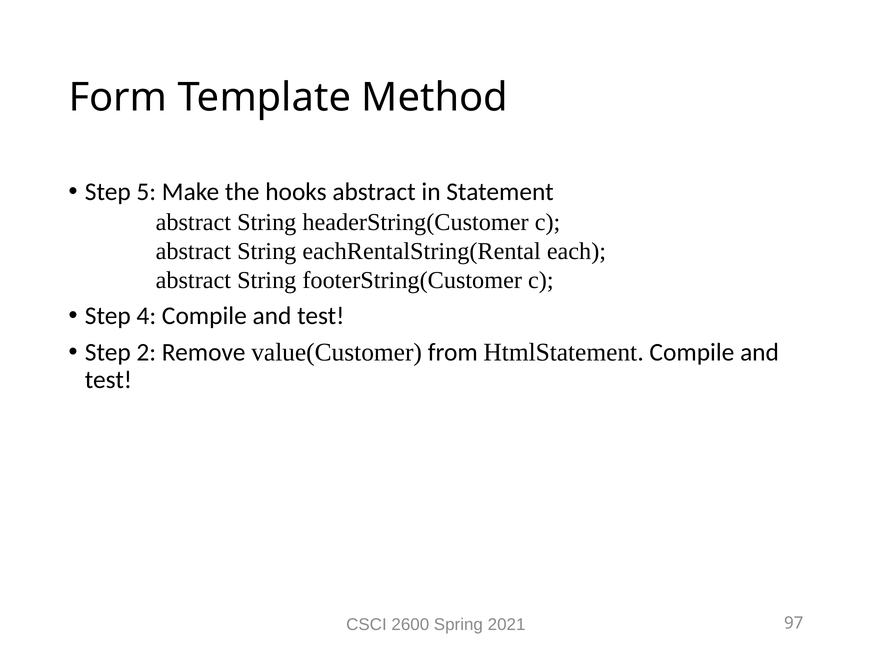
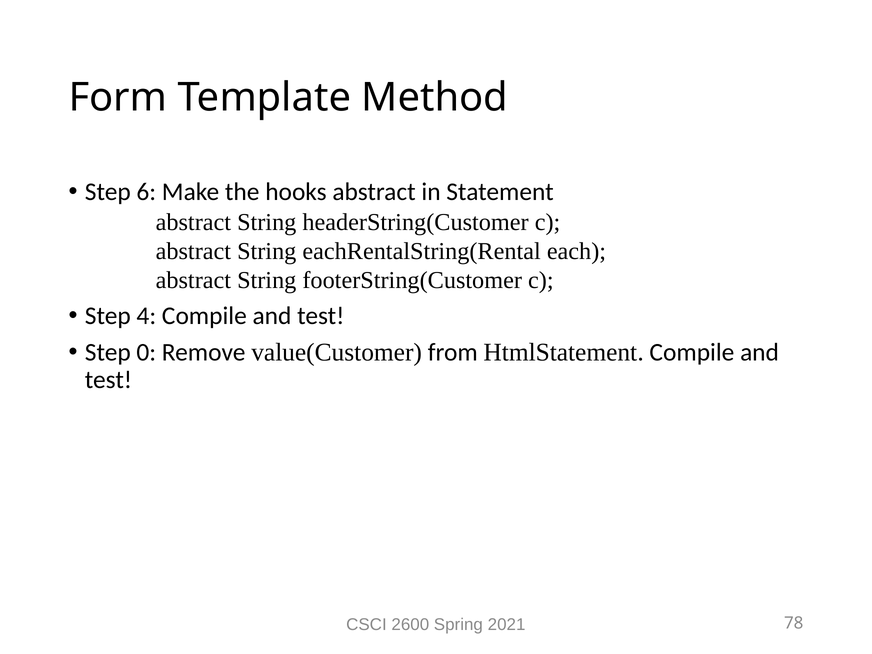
5: 5 -> 6
2: 2 -> 0
97: 97 -> 78
